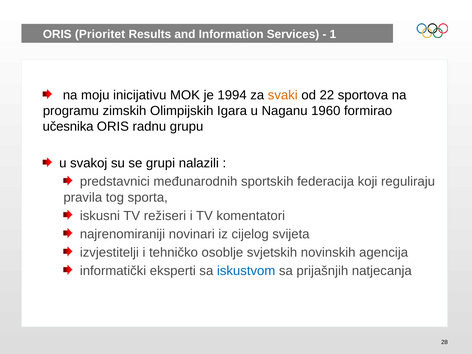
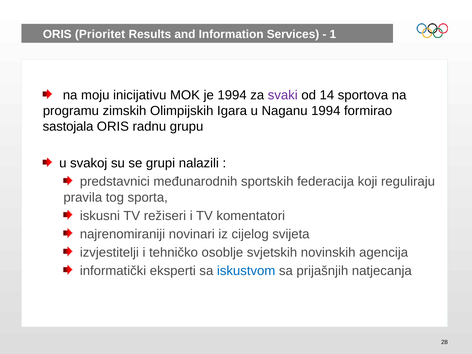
svaki colour: orange -> purple
22: 22 -> 14
Naganu 1960: 1960 -> 1994
učesnika: učesnika -> sastojala
